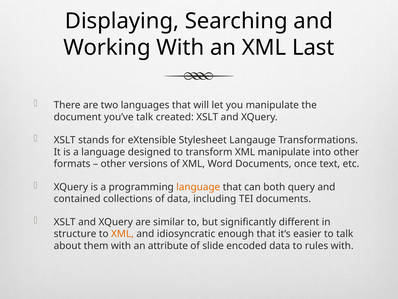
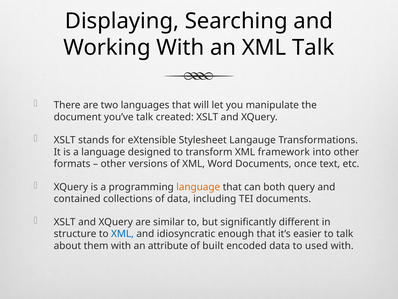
XML Last: Last -> Talk
XML manipulate: manipulate -> framework
XML at (122, 234) colour: orange -> blue
slide: slide -> built
rules: rules -> used
